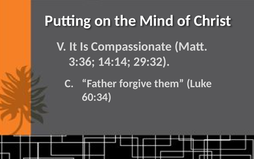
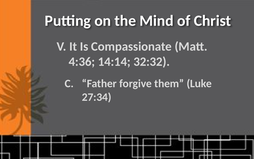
3:36: 3:36 -> 4:36
29:32: 29:32 -> 32:32
60:34: 60:34 -> 27:34
